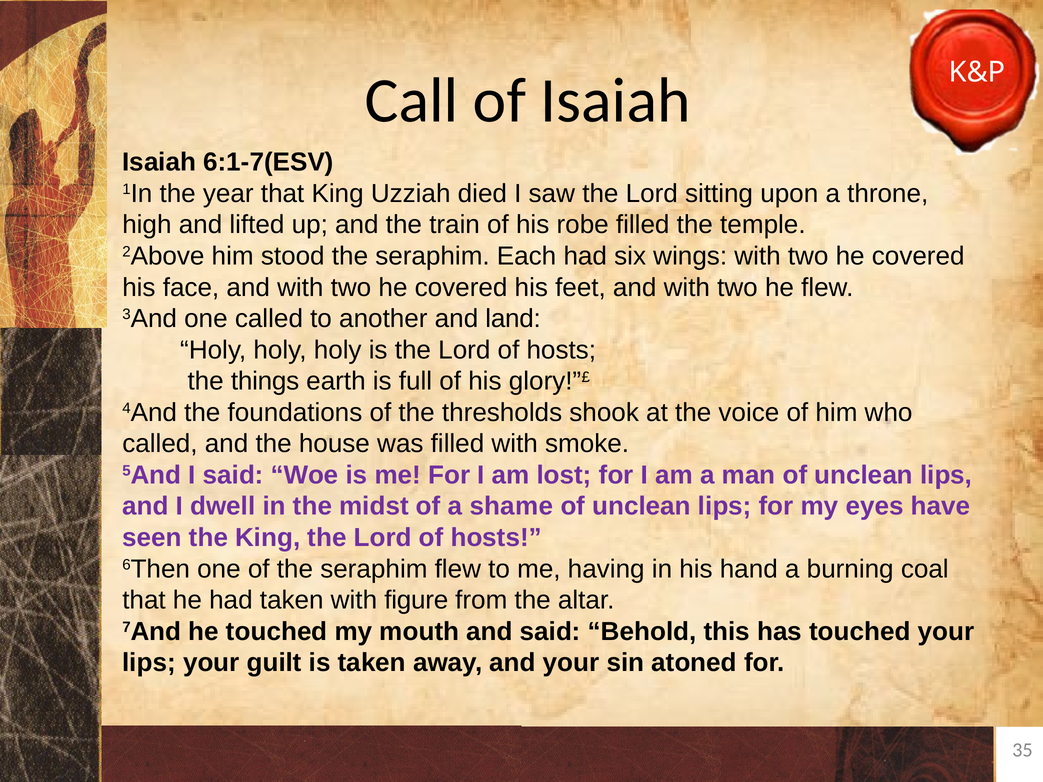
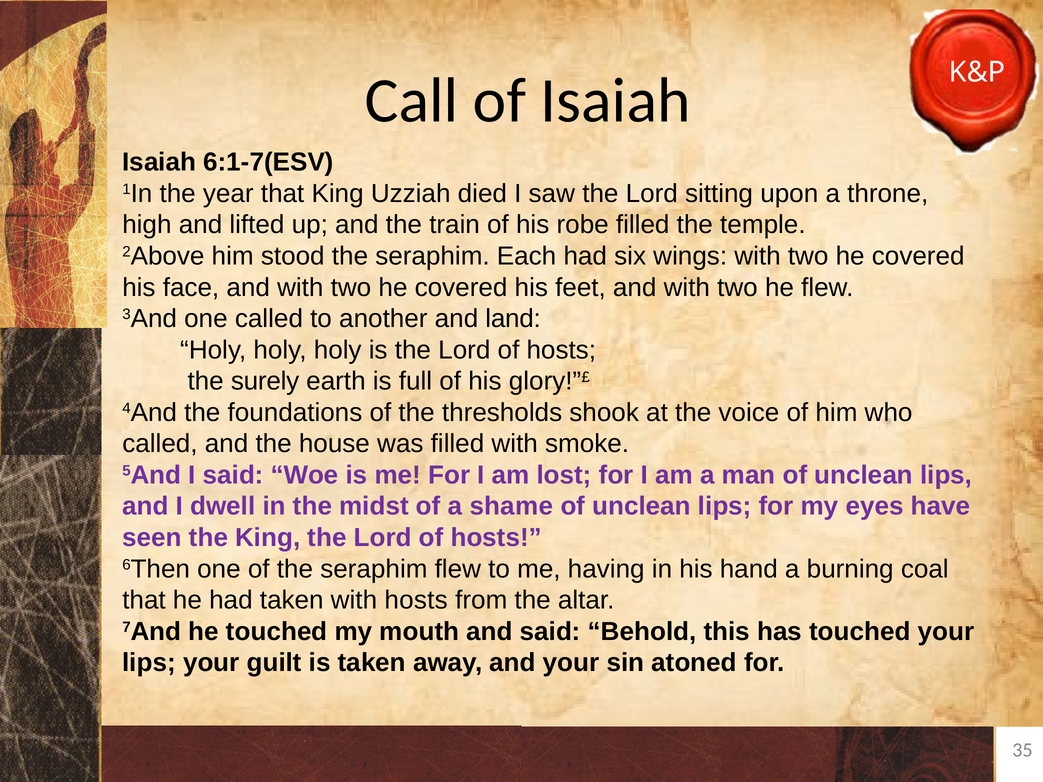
things: things -> surely
with figure: figure -> hosts
